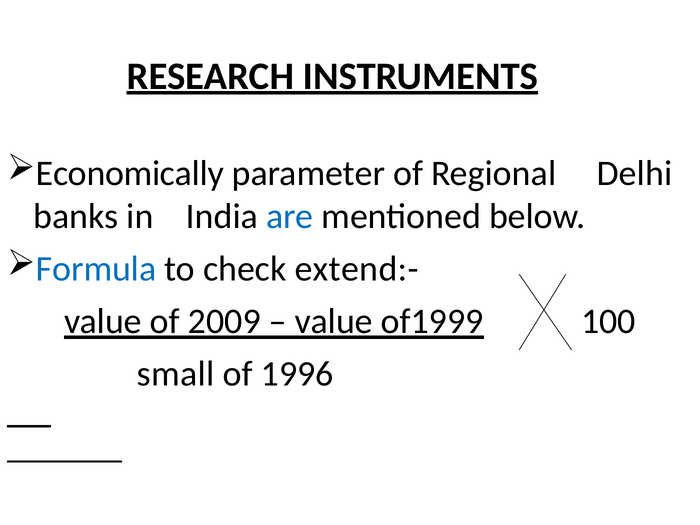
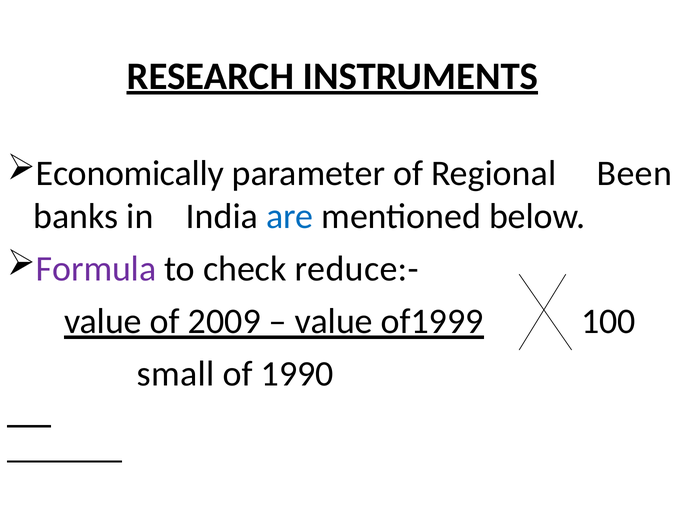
Delhi: Delhi -> Been
Formula colour: blue -> purple
extend:-: extend:- -> reduce:-
1996: 1996 -> 1990
